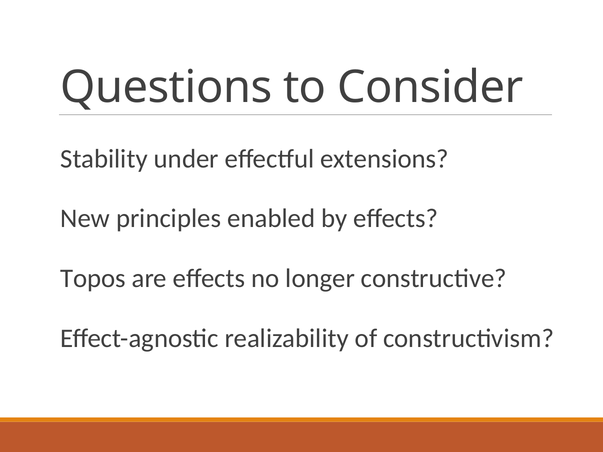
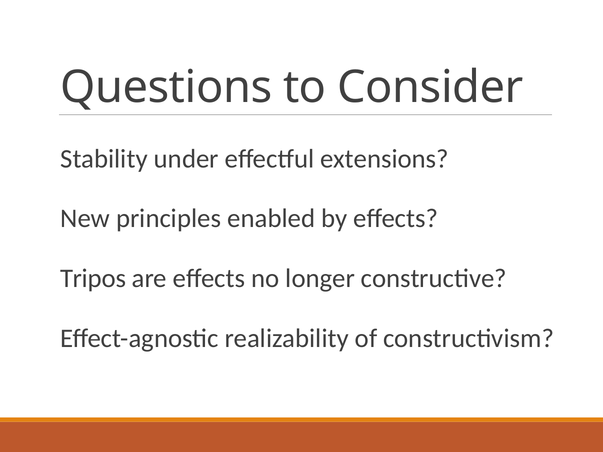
Topos: Topos -> Tripos
